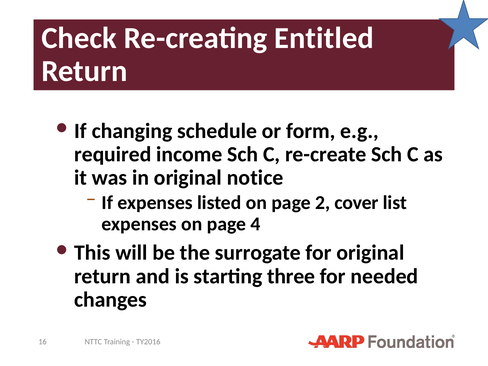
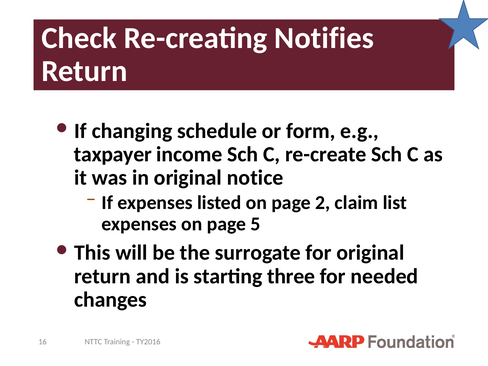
Entitled: Entitled -> Notifies
required: required -> taxpayer
cover: cover -> claim
4: 4 -> 5
